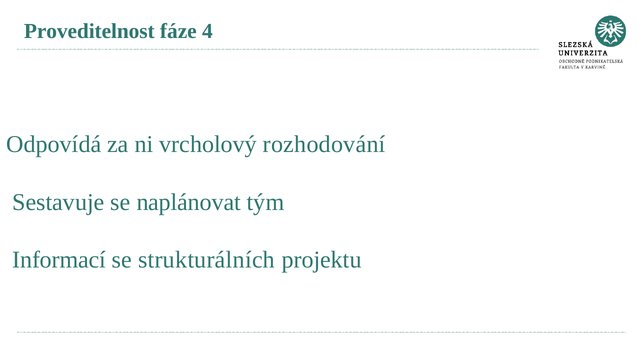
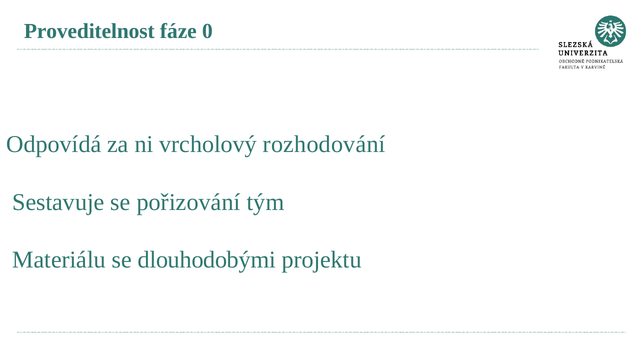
4: 4 -> 0
naplánovat: naplánovat -> pořizování
Informací: Informací -> Materiálu
strukturálních: strukturálních -> dlouhodobými
